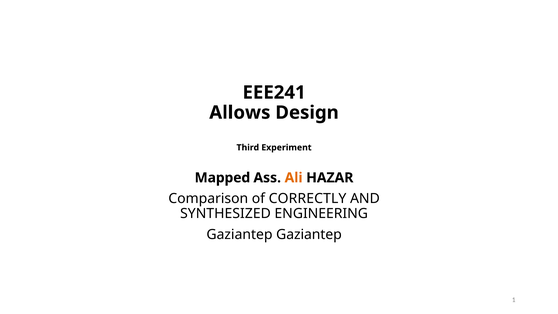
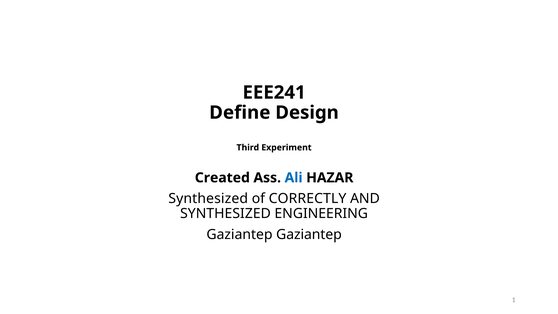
Allows: Allows -> Define
Mapped: Mapped -> Created
Ali colour: orange -> blue
Comparison at (208, 199): Comparison -> Synthesized
